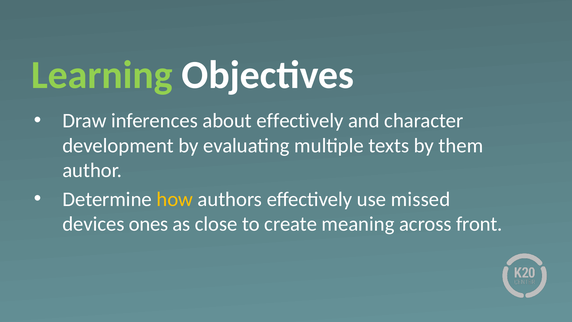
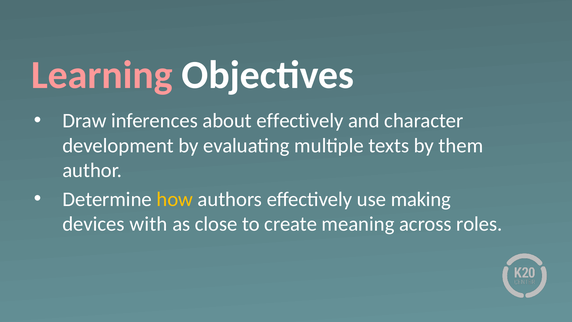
Learning colour: light green -> pink
missed: missed -> making
ones: ones -> with
front: front -> roles
